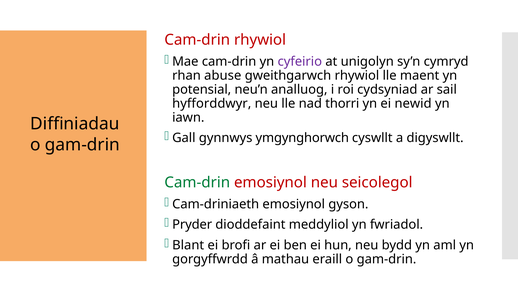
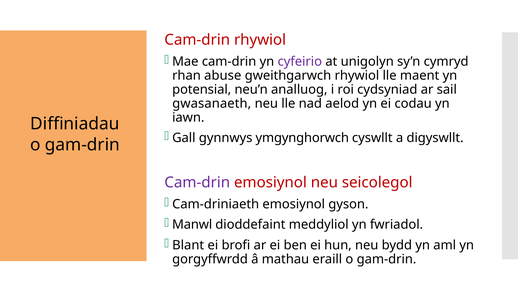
hyfforddwyr: hyfforddwyr -> gwasanaeth
thorri: thorri -> aelod
newid: newid -> codau
Cam-drin at (197, 182) colour: green -> purple
Pryder: Pryder -> Manwl
